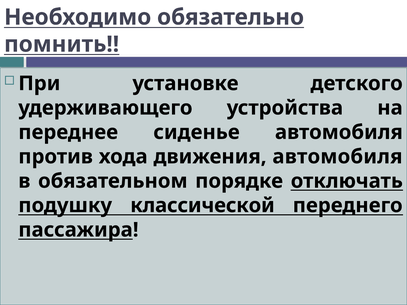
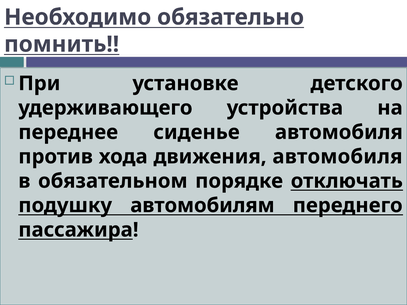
классической: классической -> автомобилям
